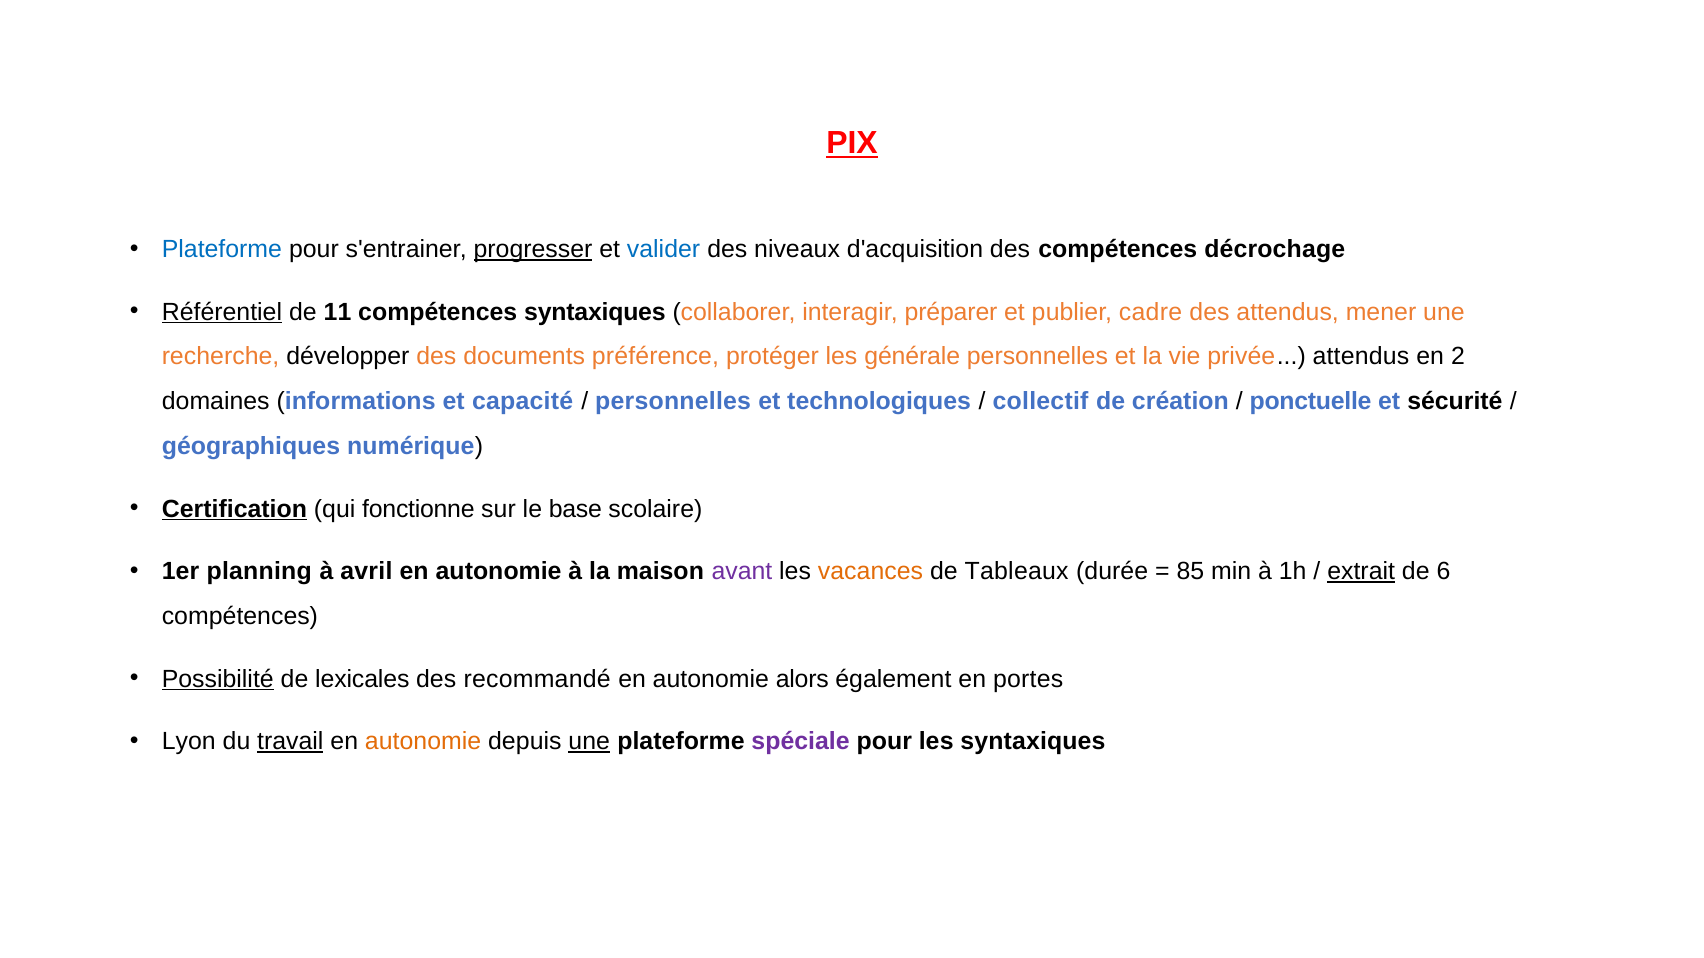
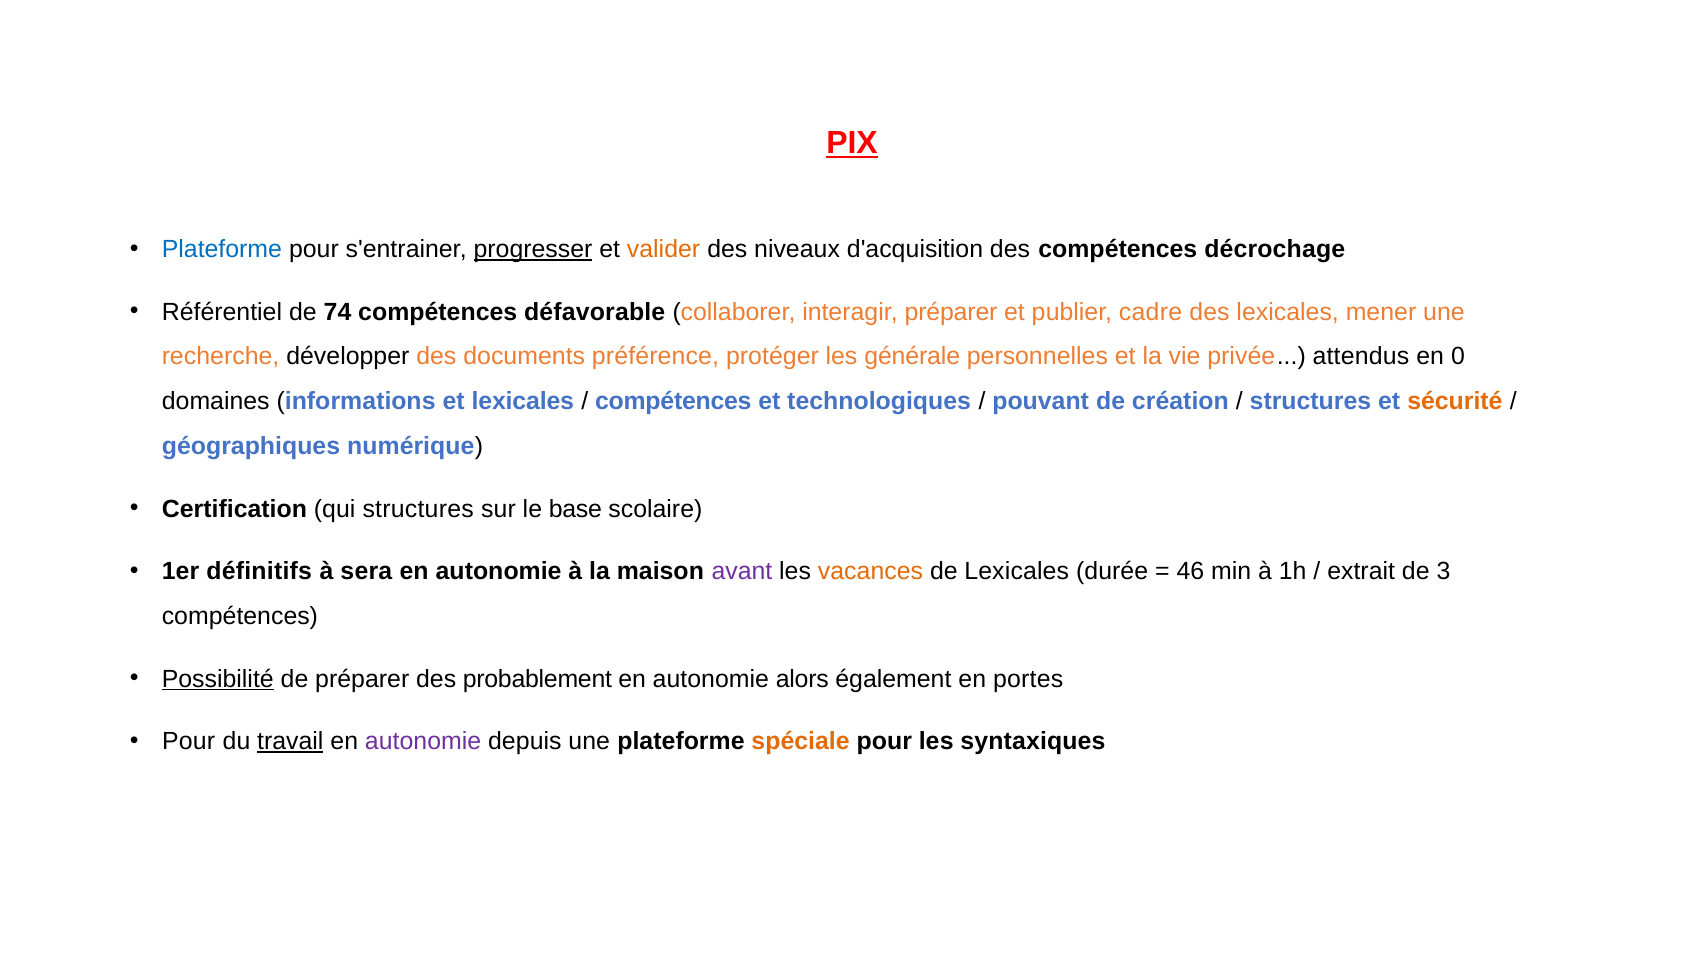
valider colour: blue -> orange
Référentiel underline: present -> none
11: 11 -> 74
compétences syntaxiques: syntaxiques -> défavorable
des attendus: attendus -> lexicales
2: 2 -> 0
et capacité: capacité -> lexicales
personnelles at (673, 402): personnelles -> compétences
collectif: collectif -> pouvant
ponctuelle at (1311, 402): ponctuelle -> structures
sécurité colour: black -> orange
Certification underline: present -> none
qui fonctionne: fonctionne -> structures
planning: planning -> définitifs
avril: avril -> sera
de Tableaux: Tableaux -> Lexicales
85: 85 -> 46
extrait underline: present -> none
6: 6 -> 3
de lexicales: lexicales -> préparer
recommandé: recommandé -> probablement
Lyon at (189, 742): Lyon -> Pour
autonomie at (423, 742) colour: orange -> purple
une at (589, 742) underline: present -> none
spéciale colour: purple -> orange
